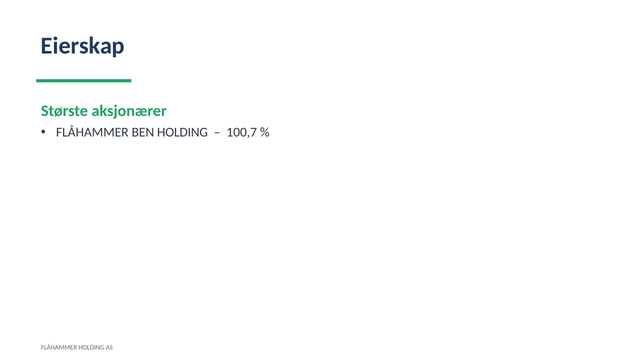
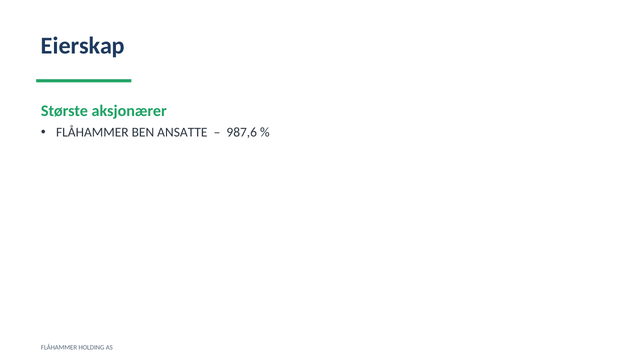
BEN HOLDING: HOLDING -> ANSATTE
100,7: 100,7 -> 987,6
